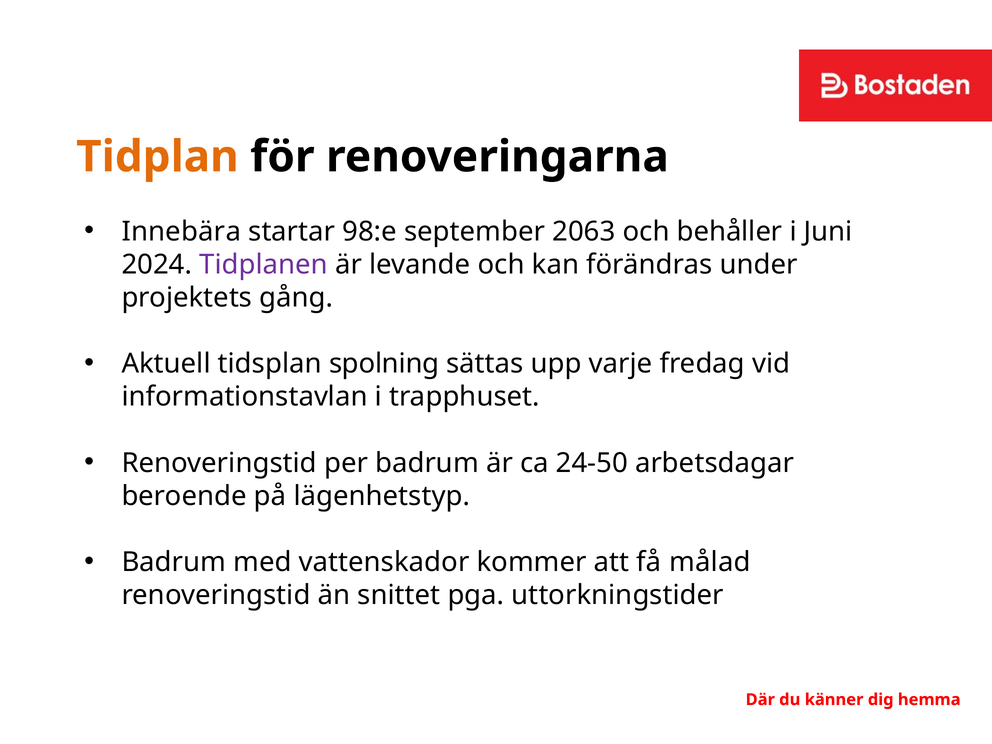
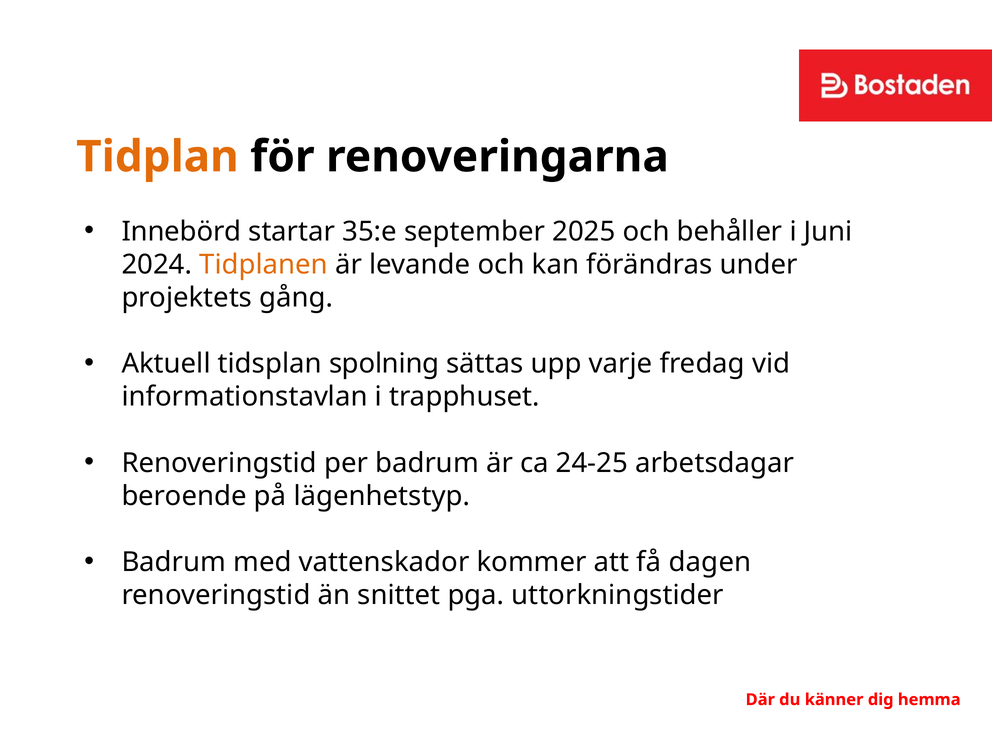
Innebära: Innebära -> Innebörd
98:e: 98:e -> 35:e
2063: 2063 -> 2025
Tidplanen colour: purple -> orange
24-50: 24-50 -> 24-25
målad: målad -> dagen
